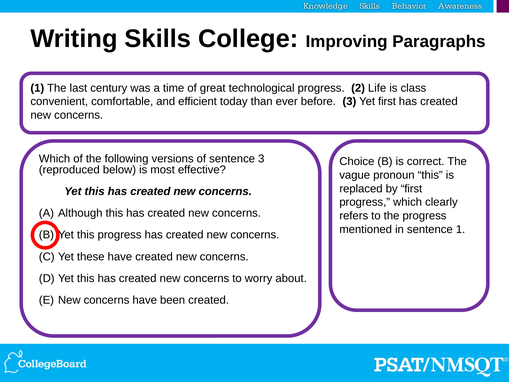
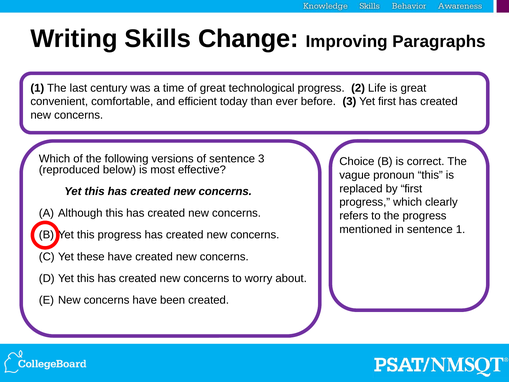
College: College -> Change
is class: class -> great
